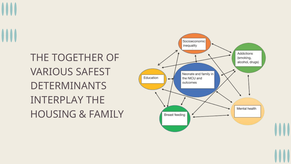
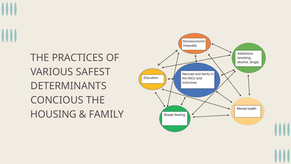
TOGETHER: TOGETHER -> PRACTICES
INTERPLAY: INTERPLAY -> CONCIOUS
